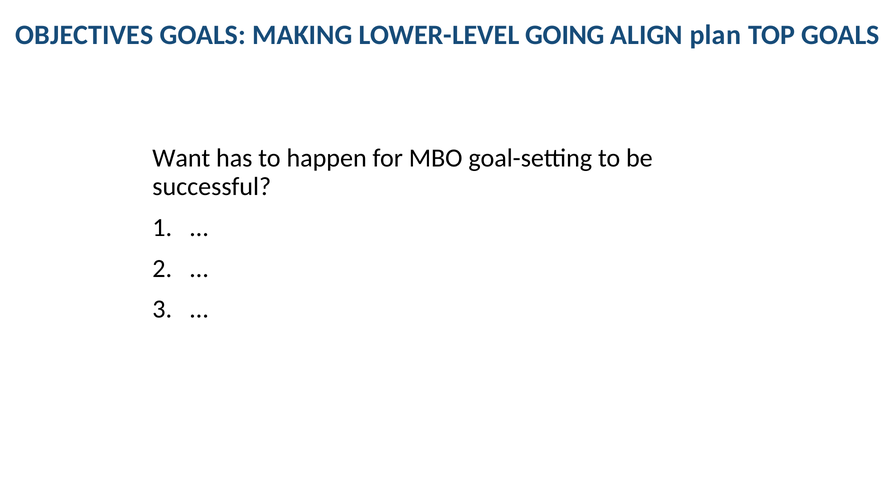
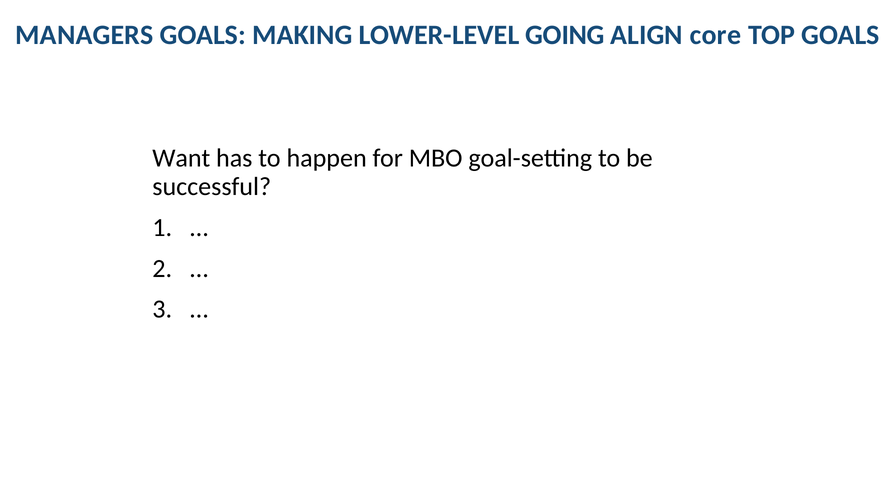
OBJECTIVES: OBJECTIVES -> MANAGERS
plan: plan -> core
